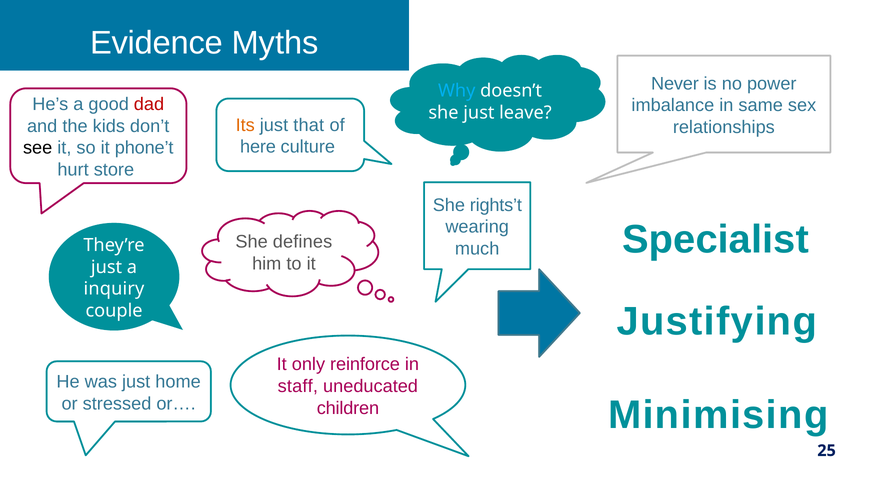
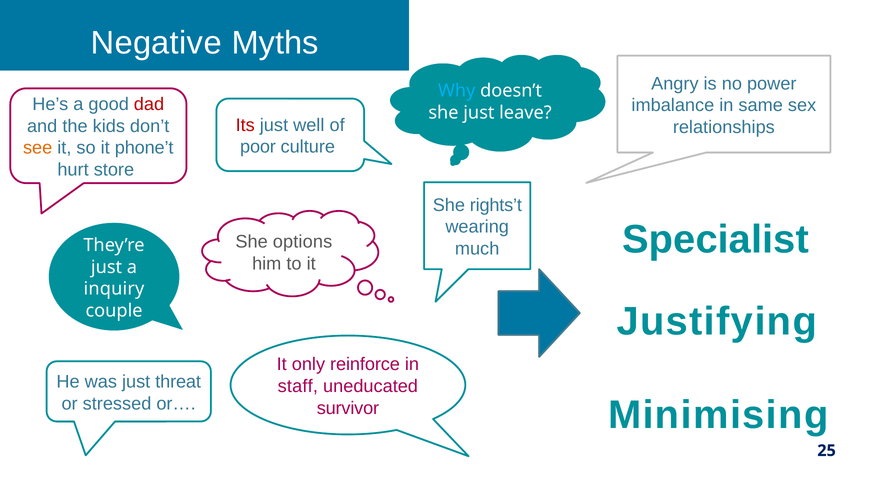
Evidence: Evidence -> Negative
Never: Never -> Angry
Its colour: orange -> red
that: that -> well
here: here -> poor
see colour: black -> orange
defines: defines -> options
home: home -> threat
children: children -> survivor
